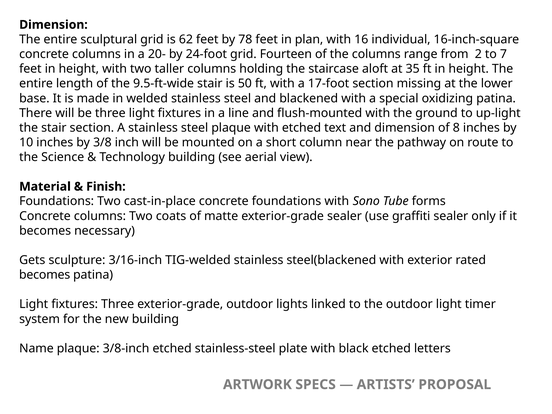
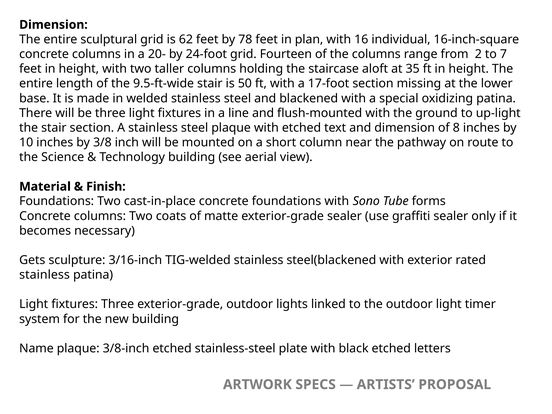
becomes at (45, 275): becomes -> stainless
